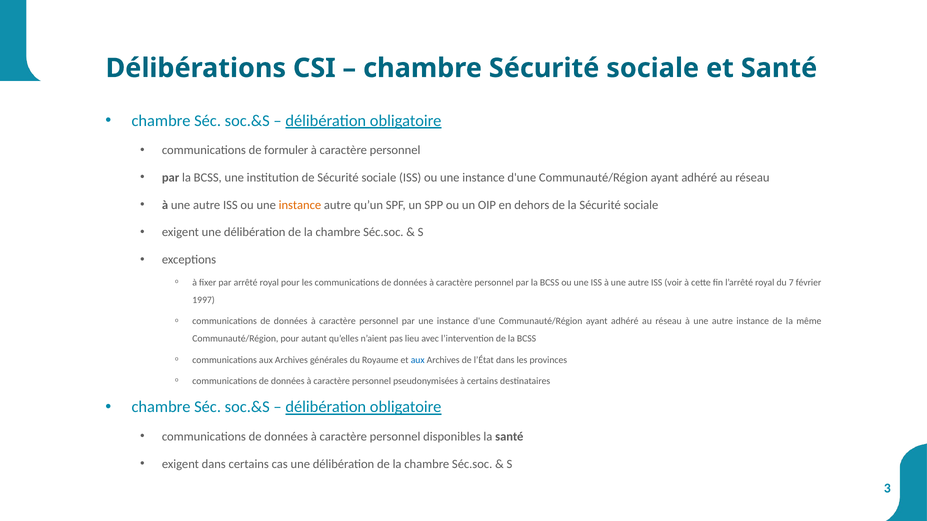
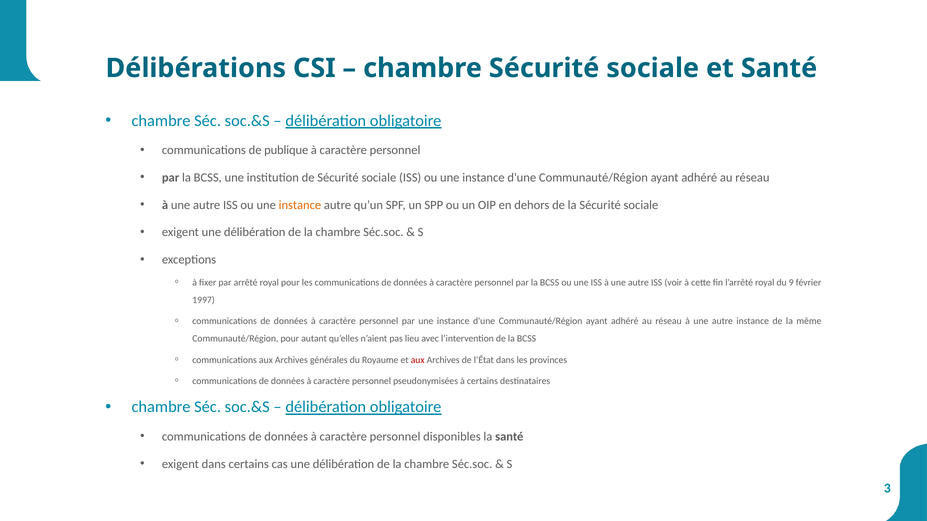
formuler: formuler -> publique
7: 7 -> 9
aux at (418, 360) colour: blue -> red
